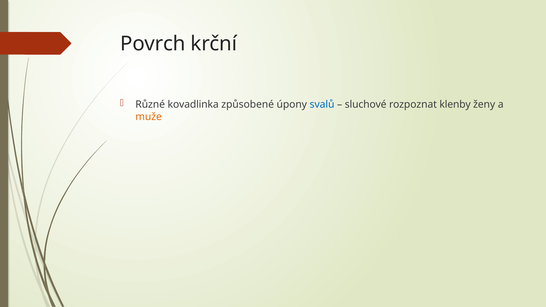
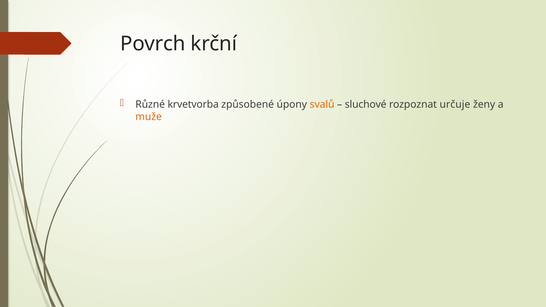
kovadlinka: kovadlinka -> krvetvorba
svalů colour: blue -> orange
klenby: klenby -> určuje
